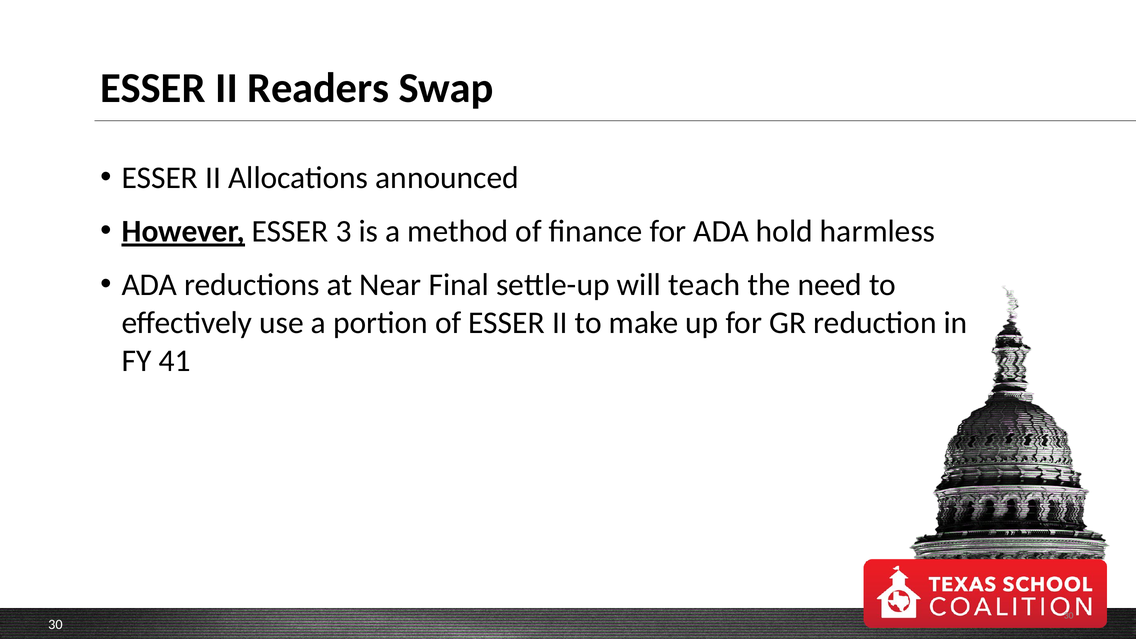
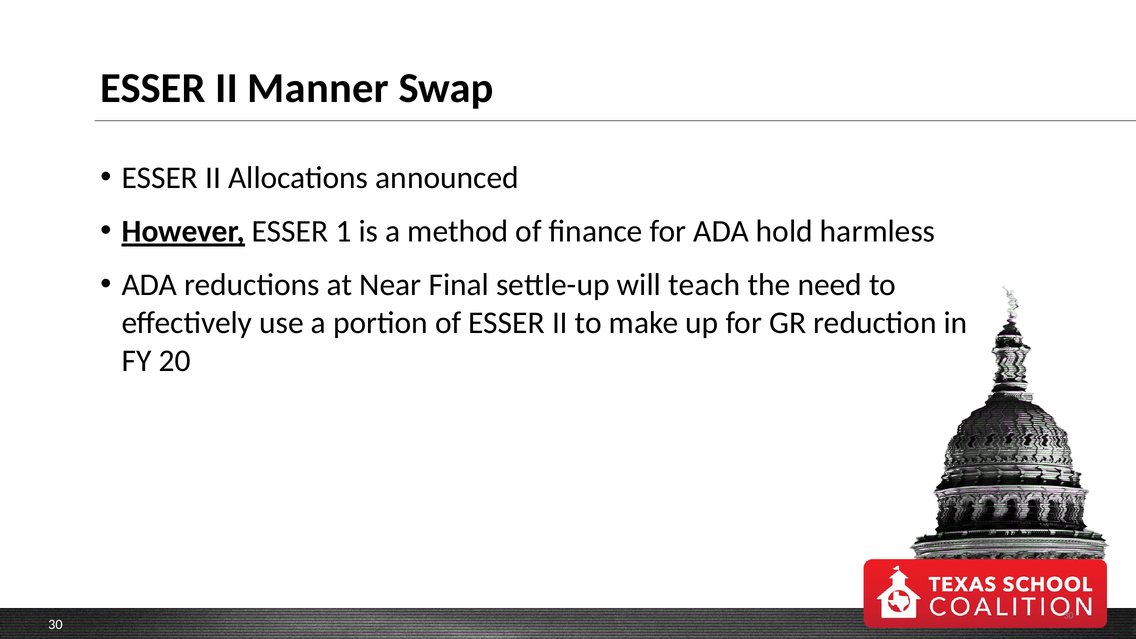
Readers: Readers -> Manner
3: 3 -> 1
41: 41 -> 20
